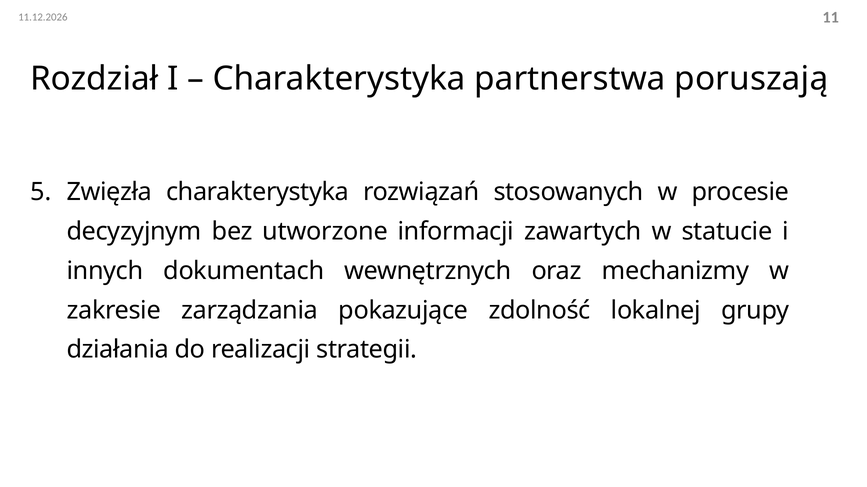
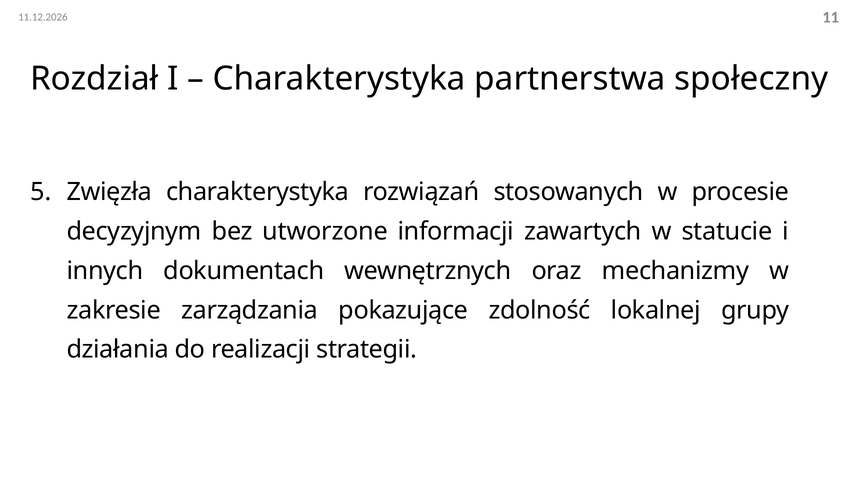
poruszają: poruszają -> społeczny
